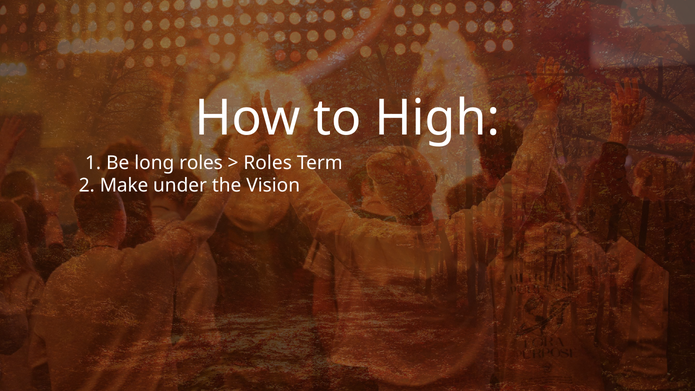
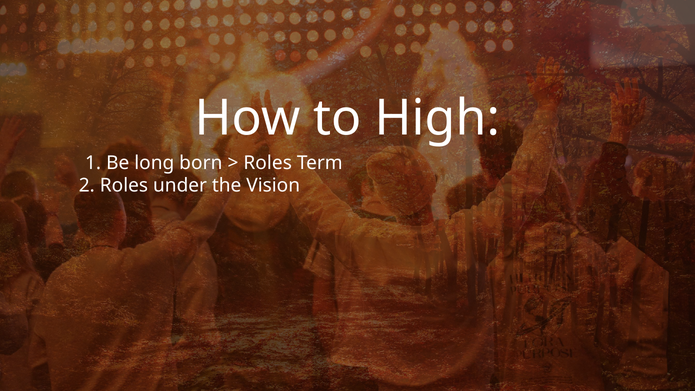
long roles: roles -> born
2 Make: Make -> Roles
